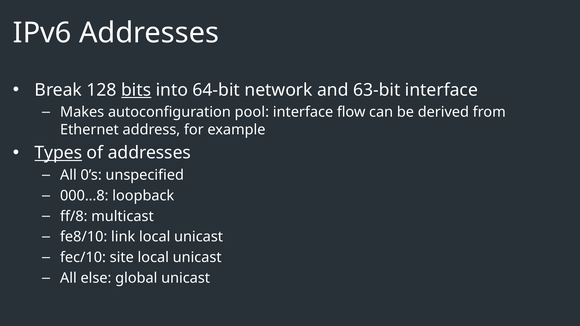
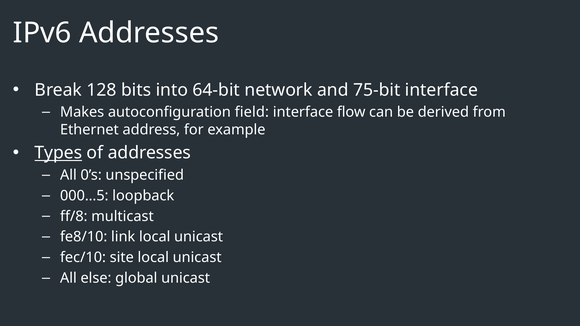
bits underline: present -> none
63-bit: 63-bit -> 75-bit
pool: pool -> field
000…8: 000…8 -> 000…5
